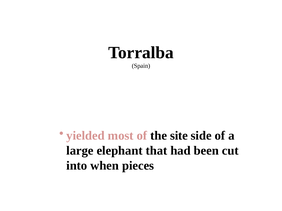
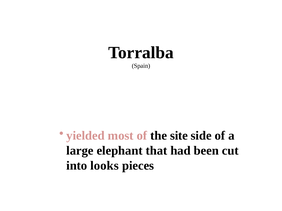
when: when -> looks
